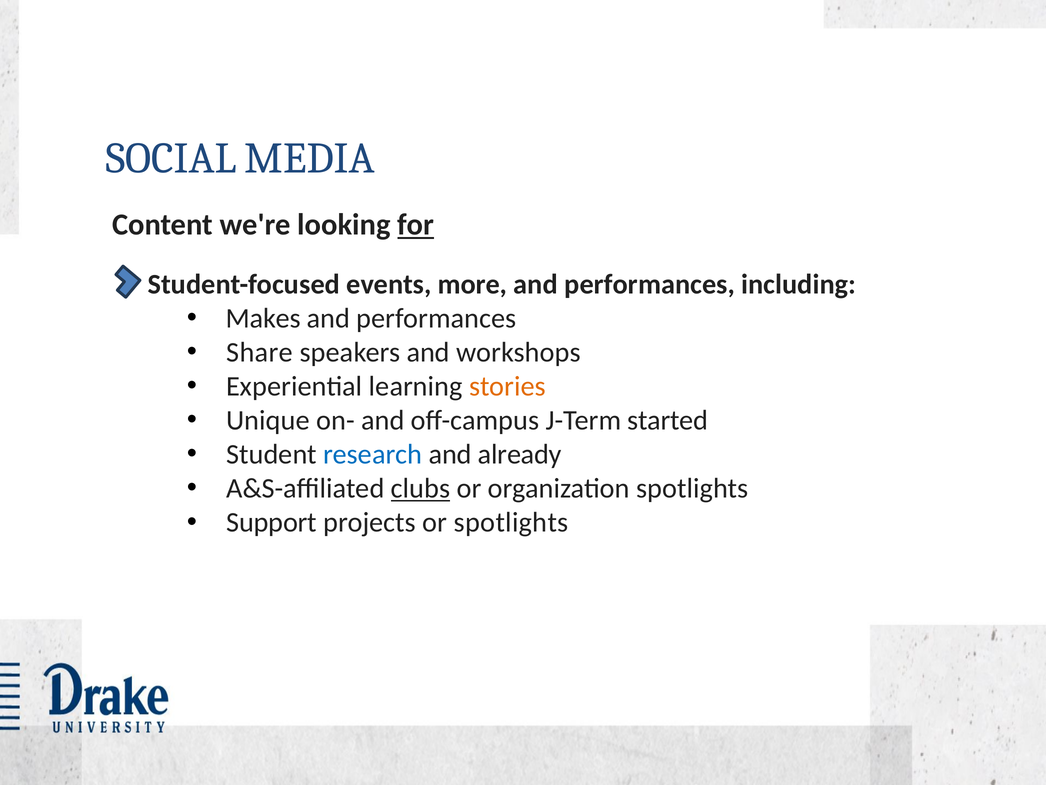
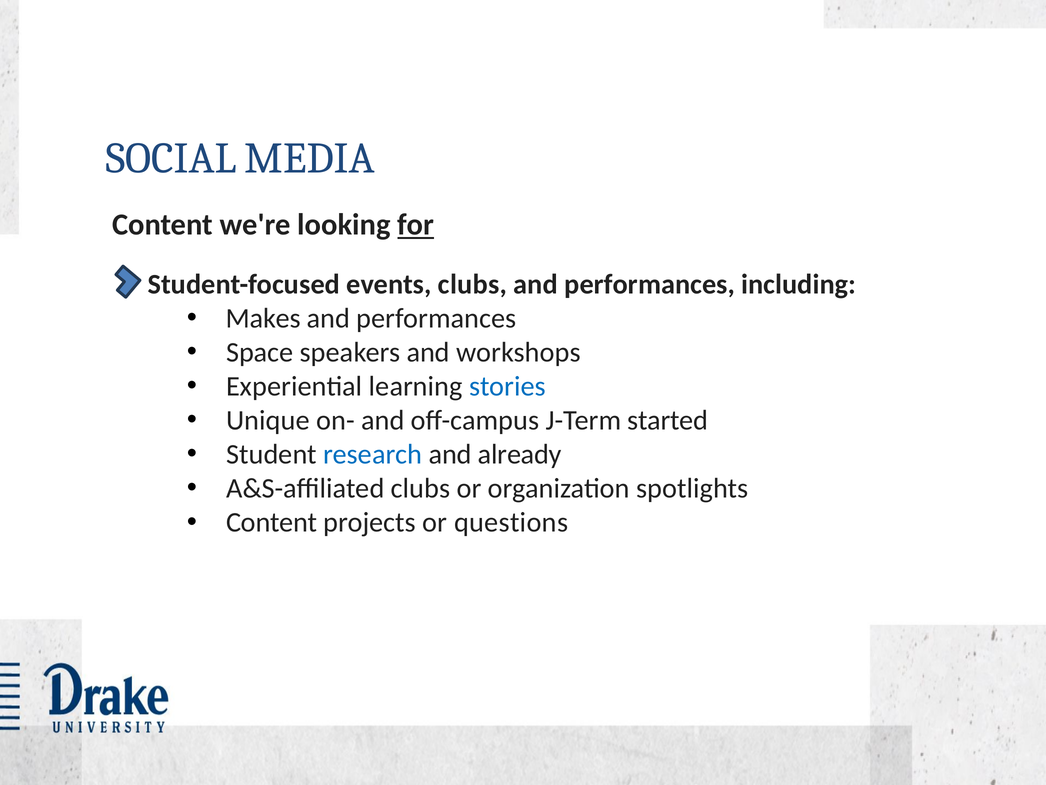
events more: more -> clubs
Share: Share -> Space
stories colour: orange -> blue
clubs at (421, 488) underline: present -> none
Support at (272, 522): Support -> Content
or spotlights: spotlights -> questions
